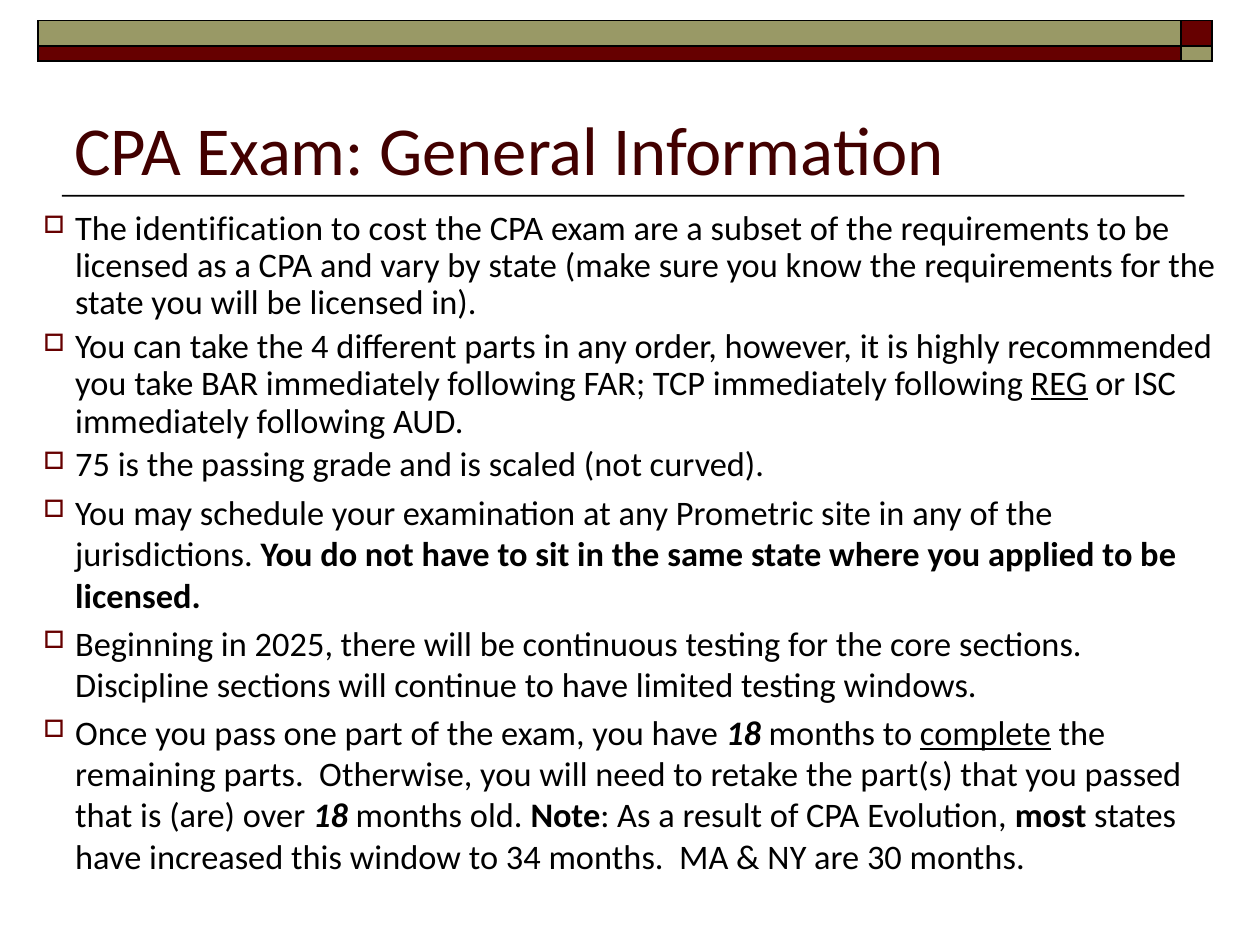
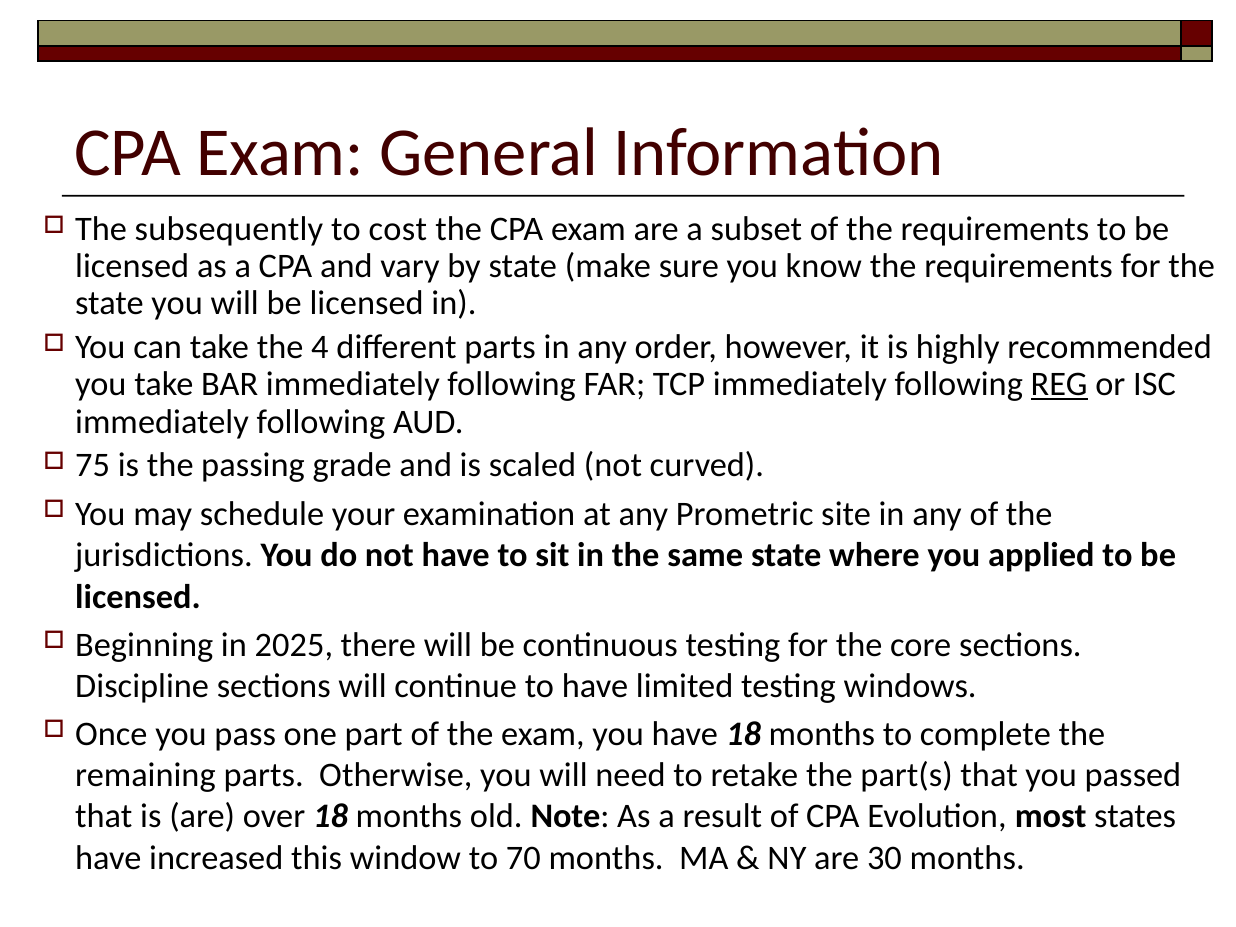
identification: identification -> subsequently
complete underline: present -> none
34: 34 -> 70
